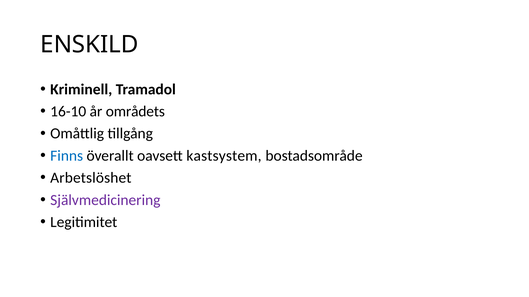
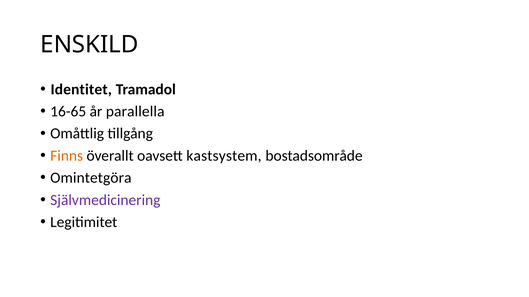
Kriminell: Kriminell -> Identitet
16-10: 16-10 -> 16-65
områdets: områdets -> parallella
Finns colour: blue -> orange
Arbetslöshet: Arbetslöshet -> Omintetgöra
